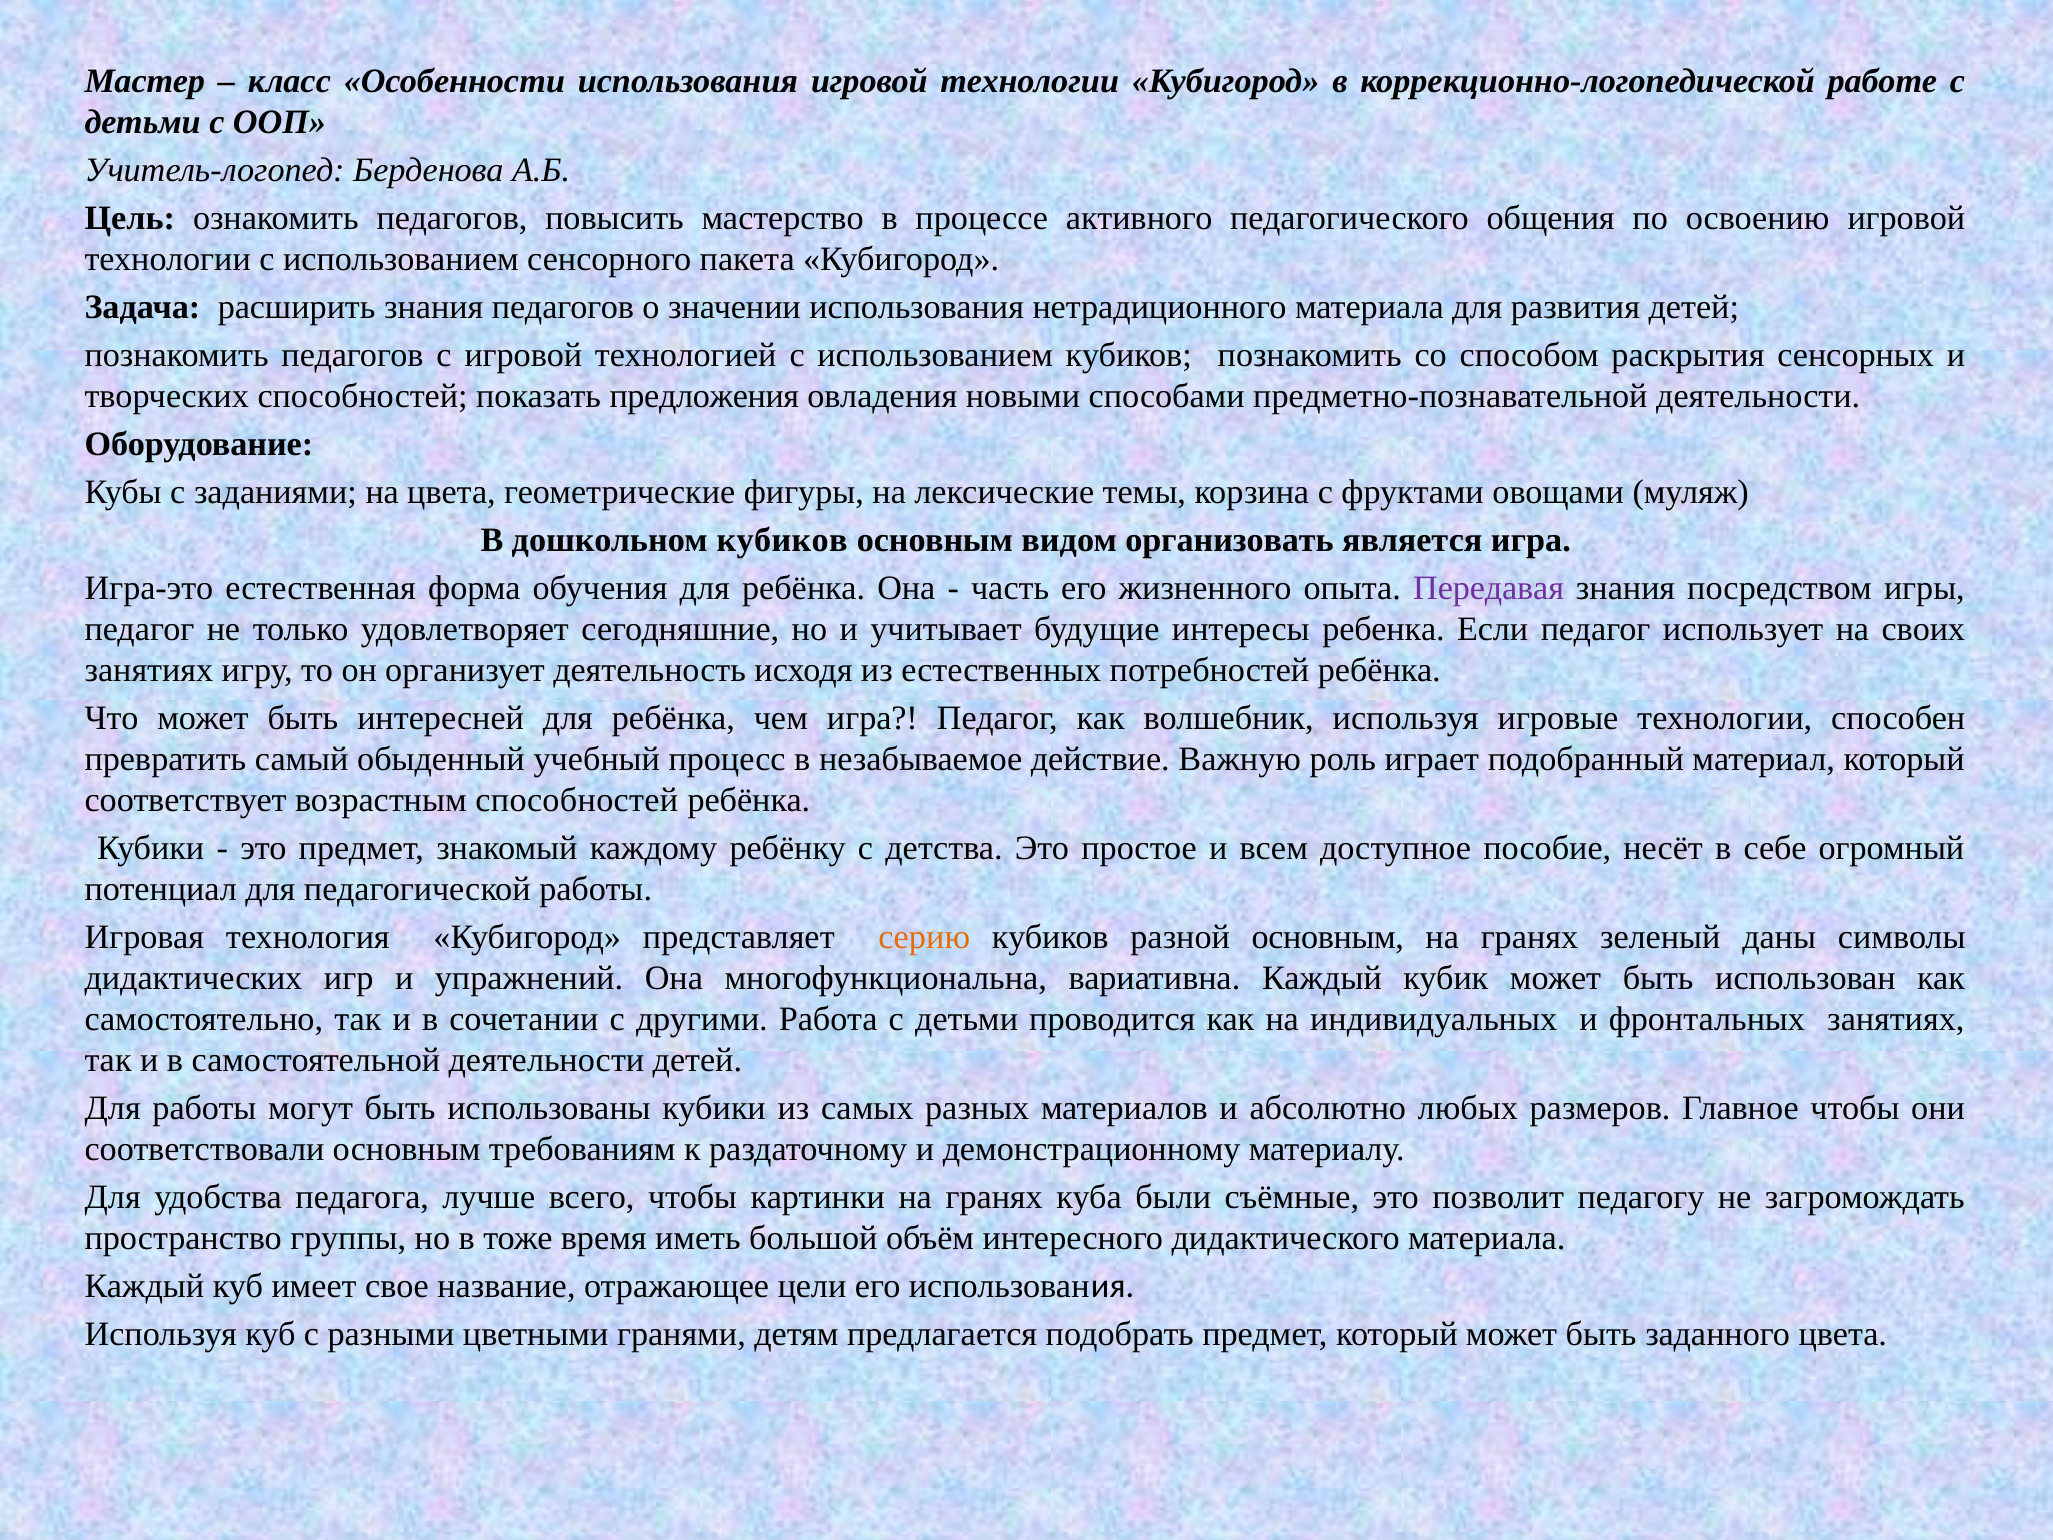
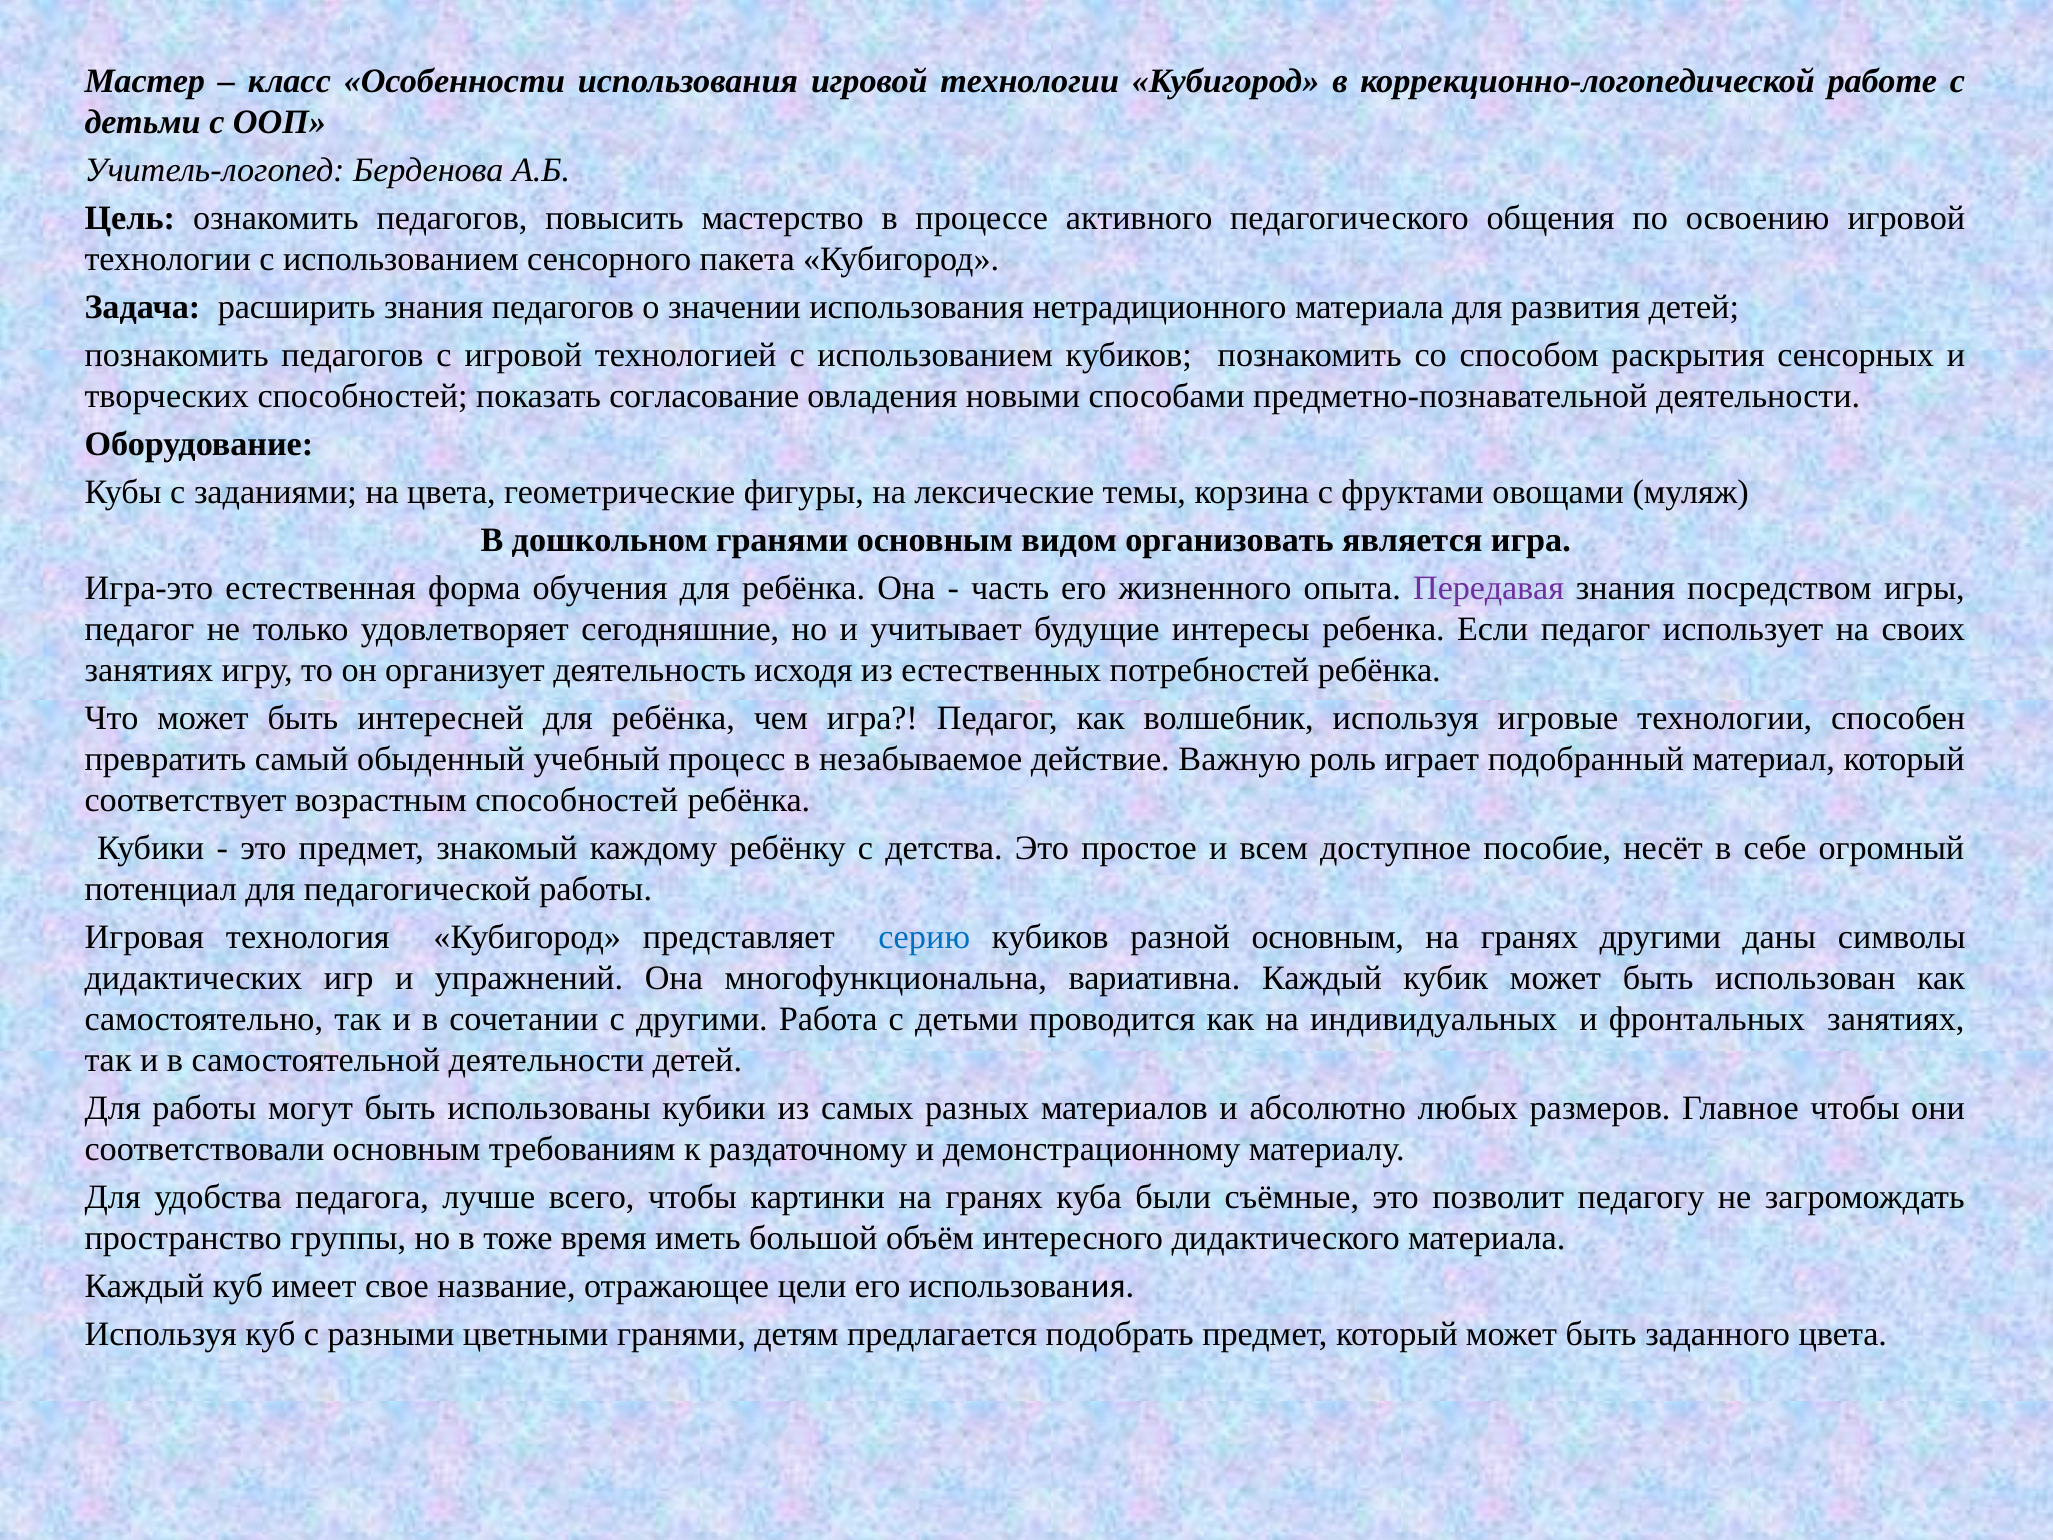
предложения: предложения -> согласование
дошкольном кубиков: кубиков -> гранями
серию colour: orange -> blue
гранях зеленый: зеленый -> другими
